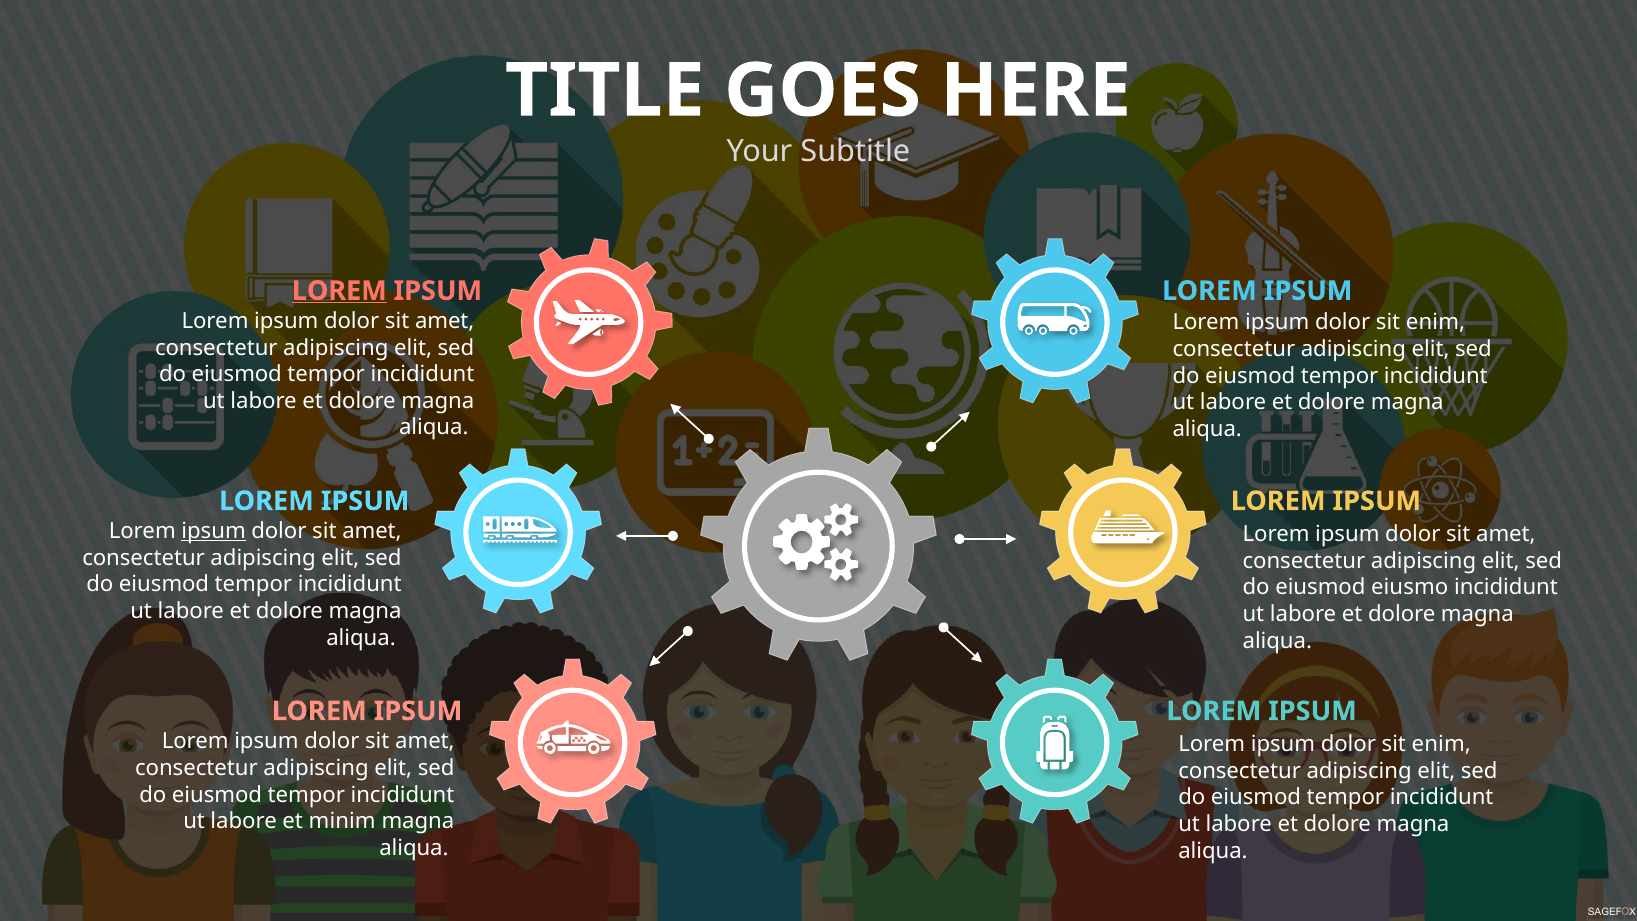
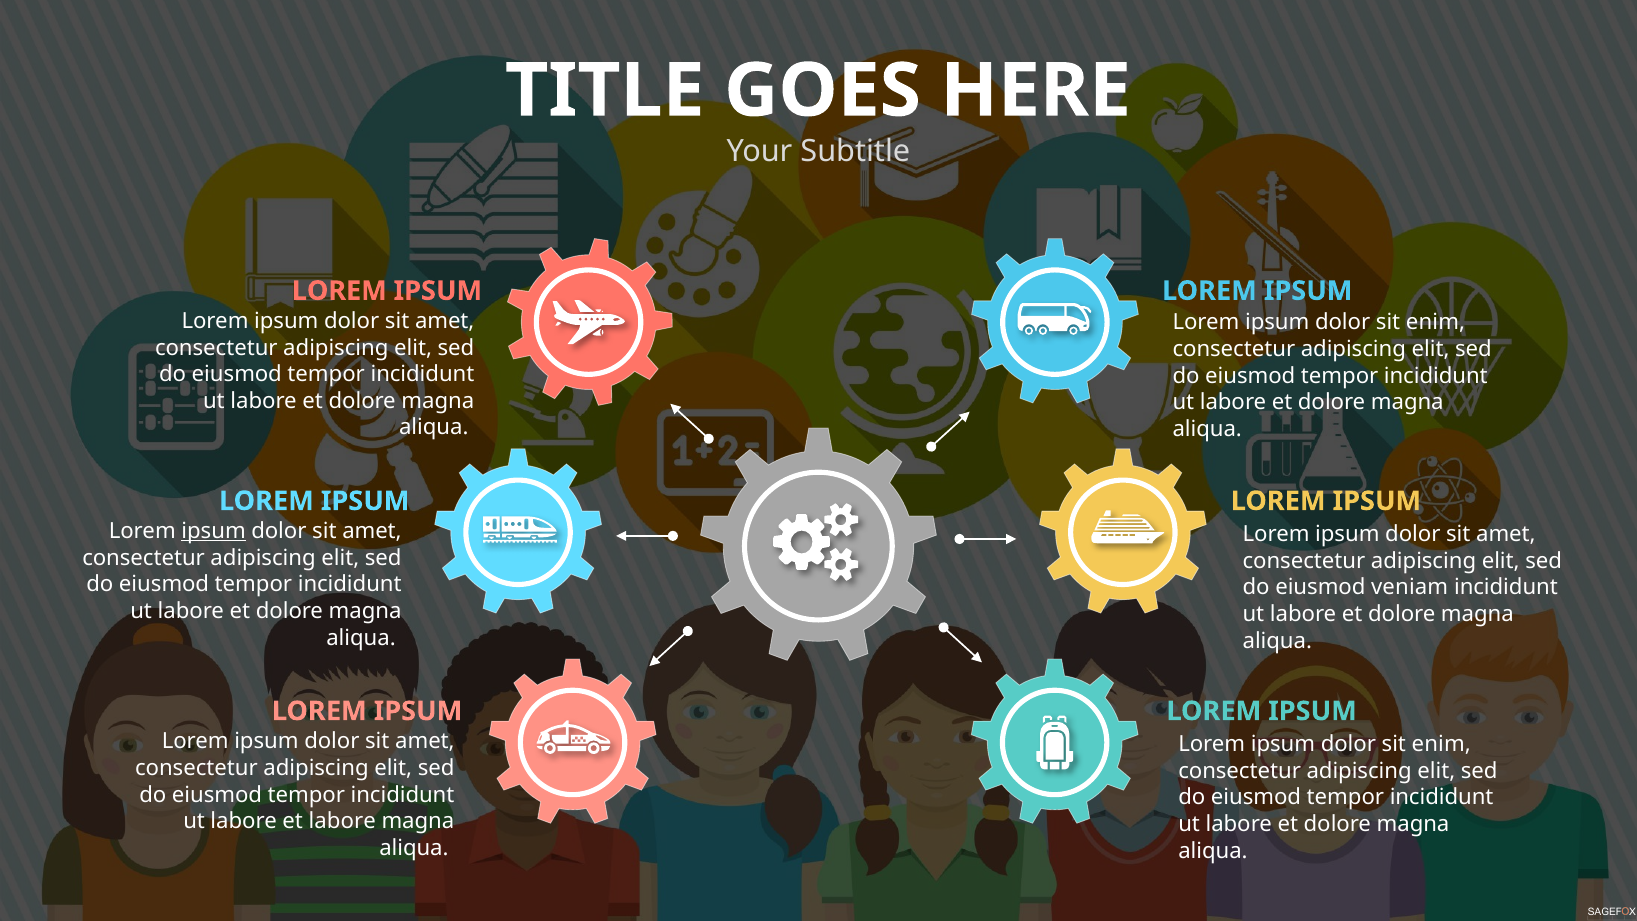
LOREM at (339, 291) underline: present -> none
eiusmo: eiusmo -> veniam
et minim: minim -> labore
